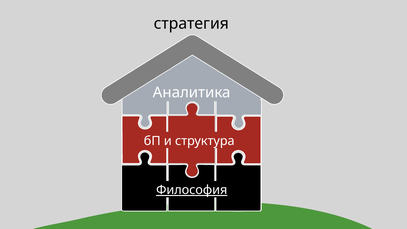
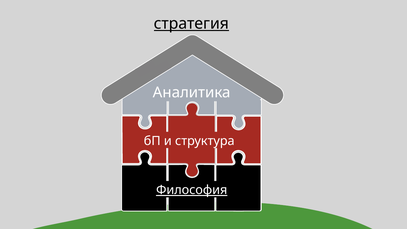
стратегия underline: none -> present
